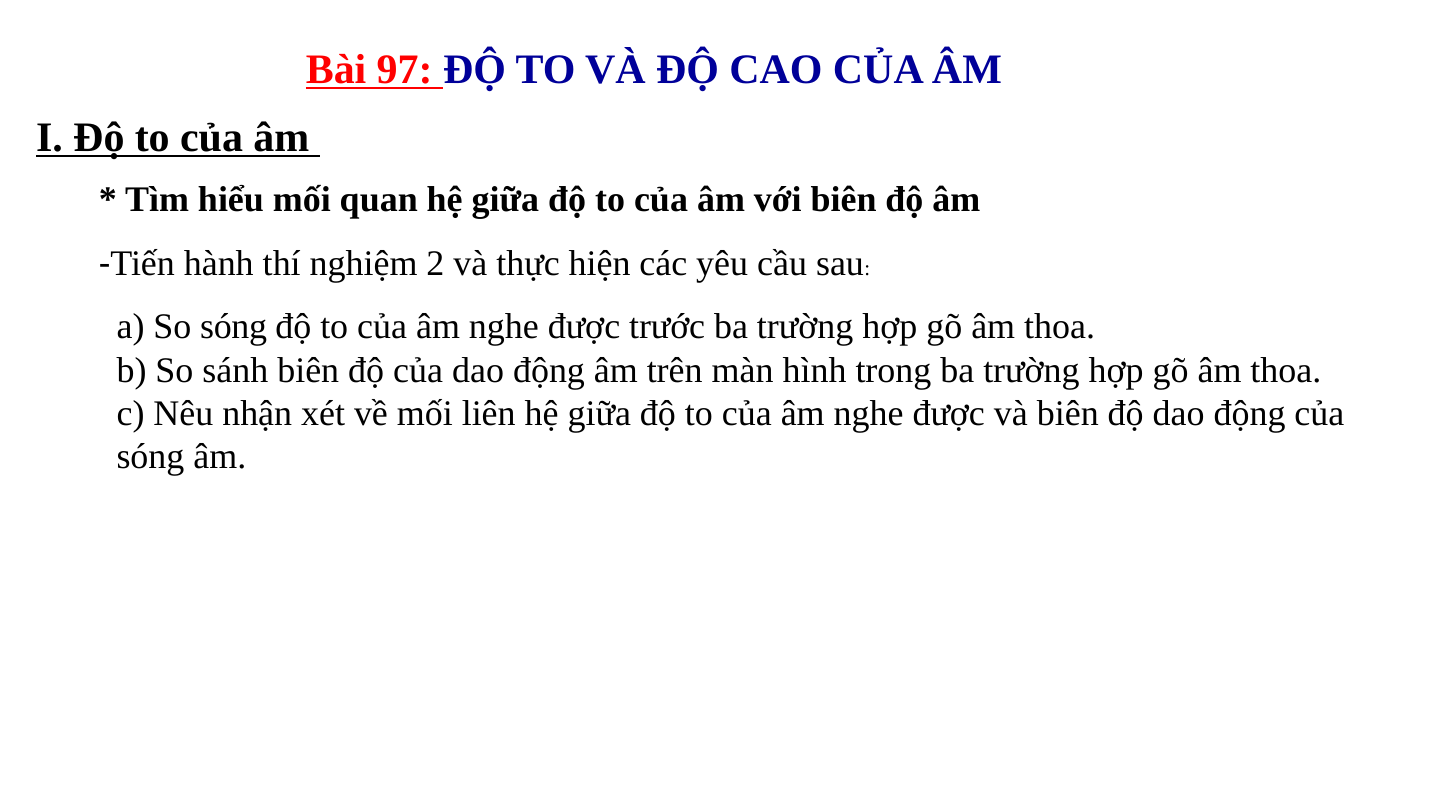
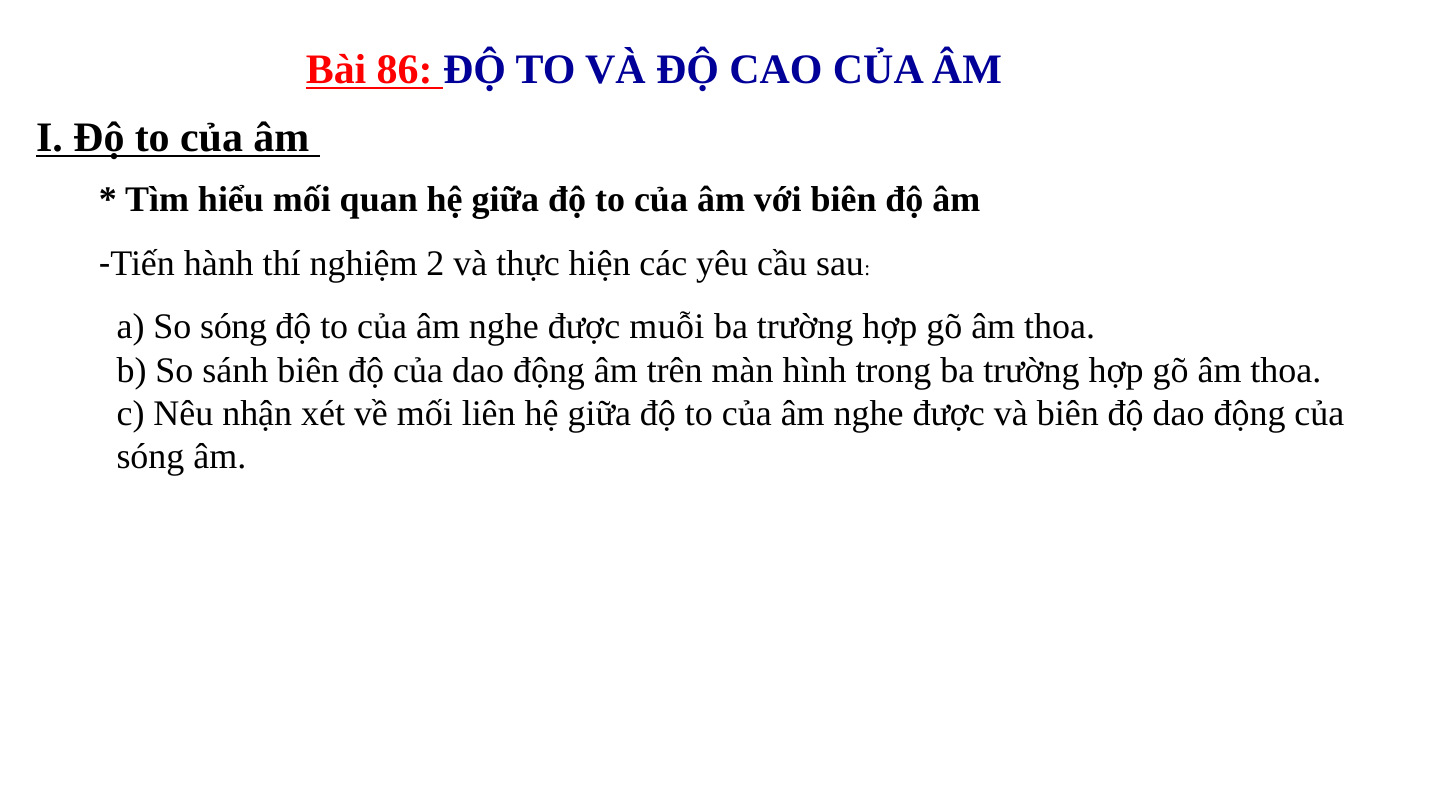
97: 97 -> 86
trước: trước -> muỗi
